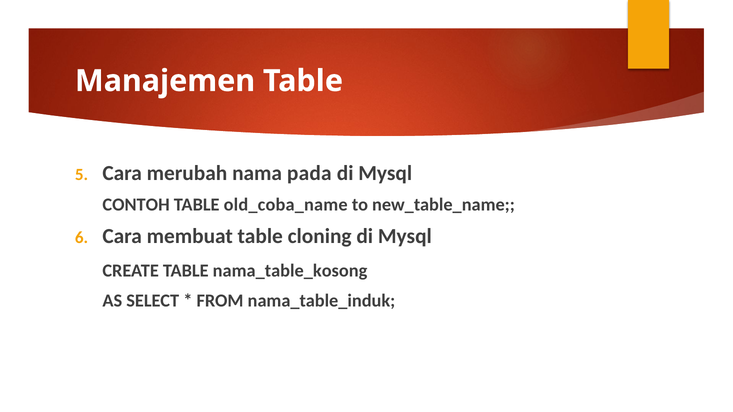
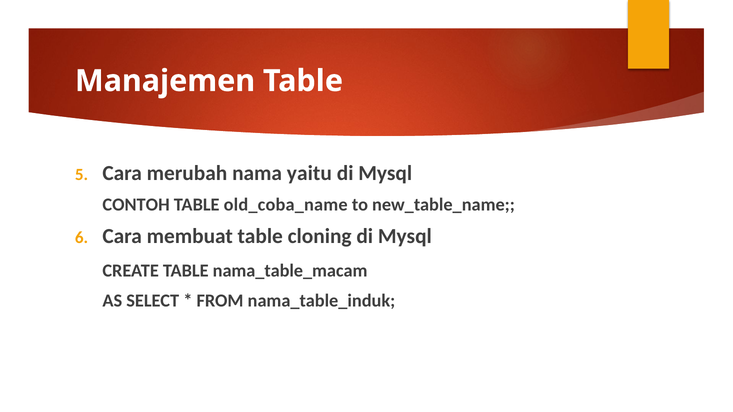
pada: pada -> yaitu
nama_table_kosong: nama_table_kosong -> nama_table_macam
